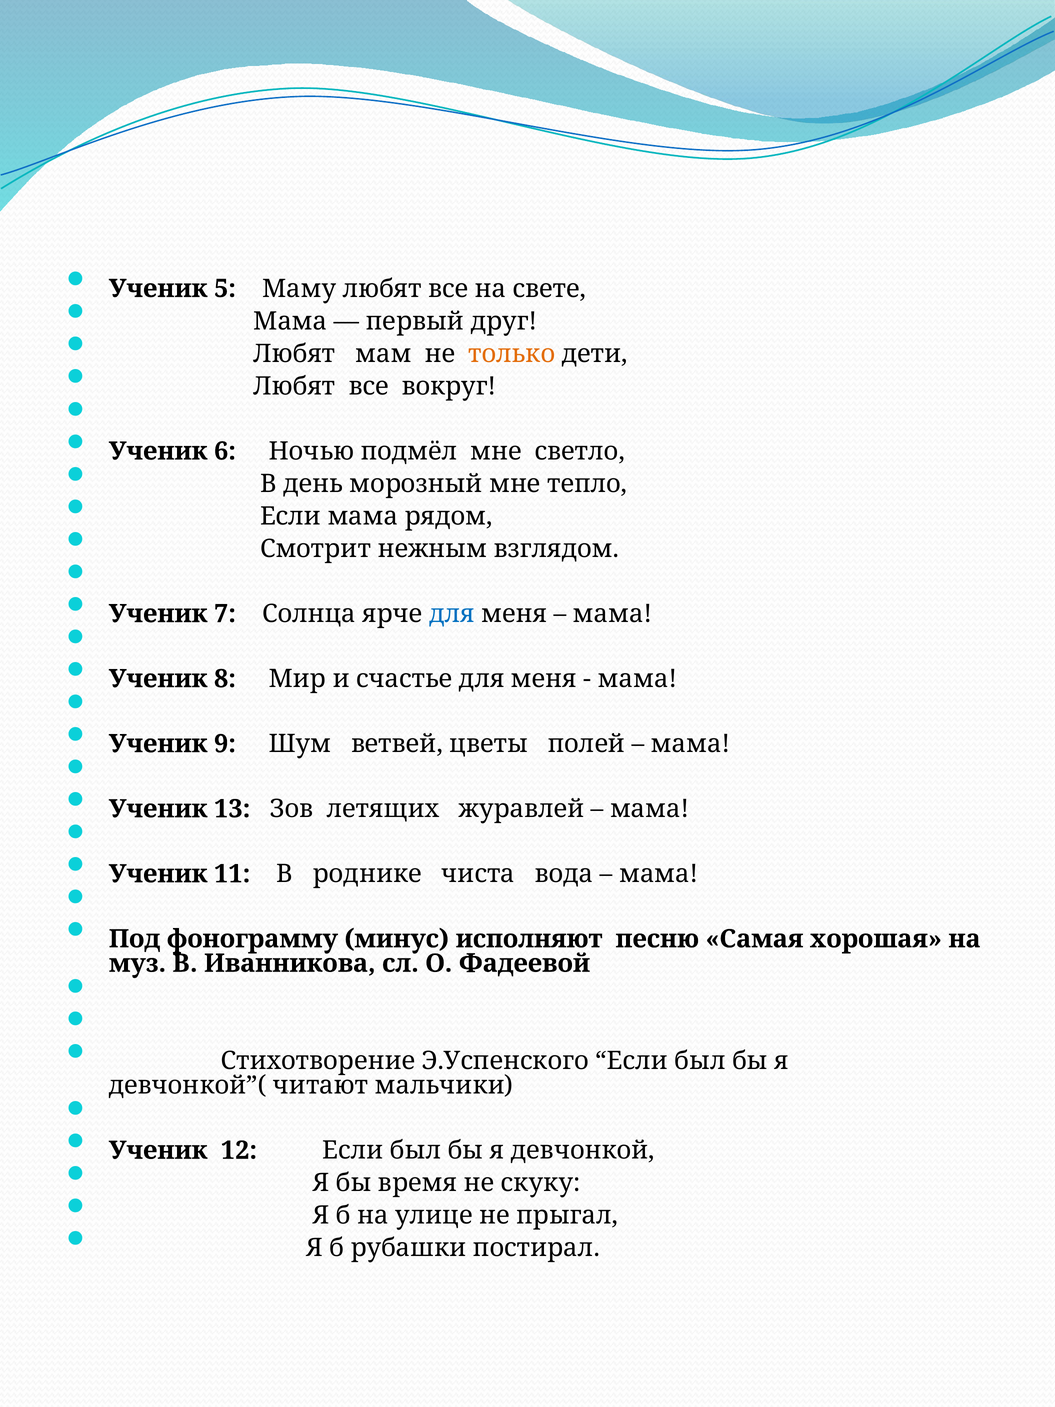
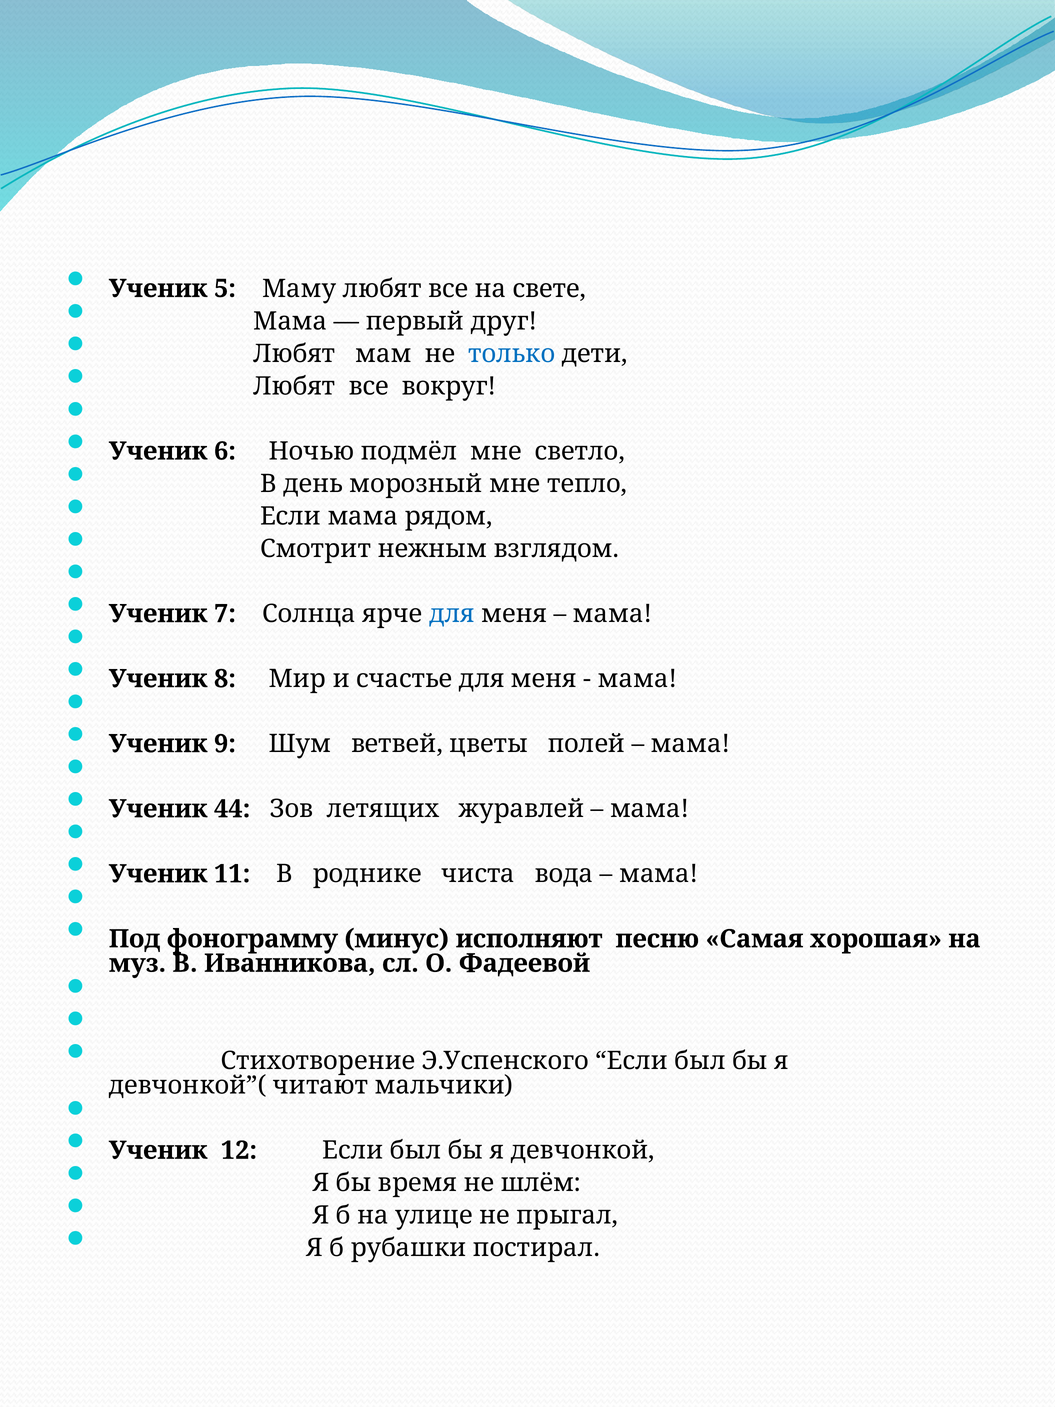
только colour: orange -> blue
13: 13 -> 44
скуку: скуку -> шлём
